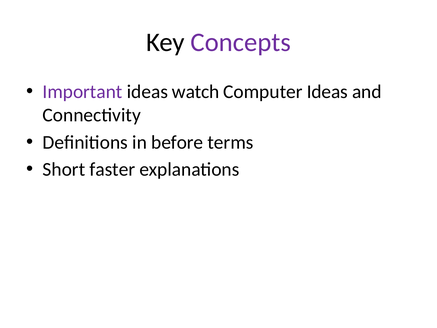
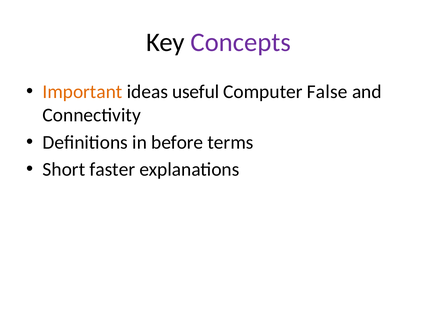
Important colour: purple -> orange
watch: watch -> useful
Computer Ideas: Ideas -> False
